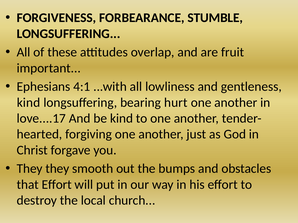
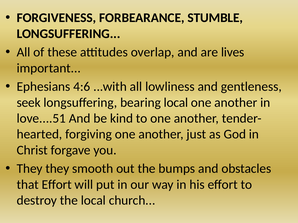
fruit: fruit -> lives
4:1: 4:1 -> 4:6
kind at (29, 103): kind -> seek
bearing hurt: hurt -> local
love....17: love....17 -> love....51
